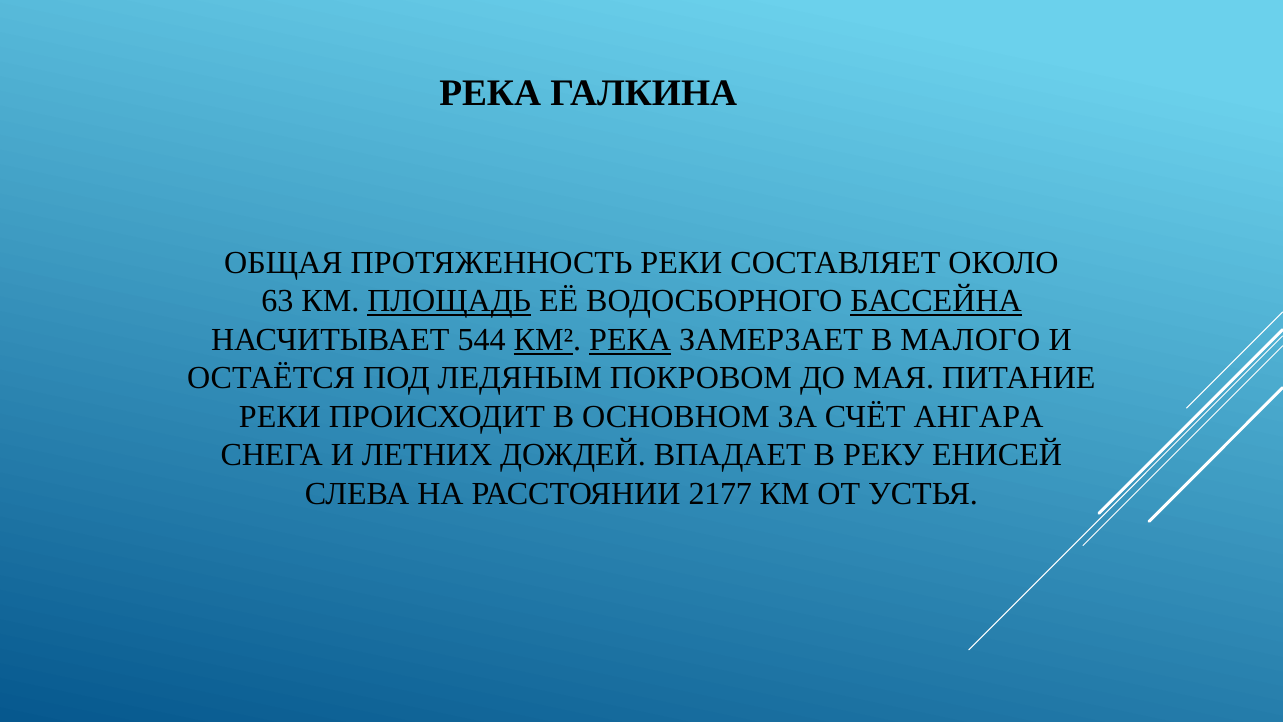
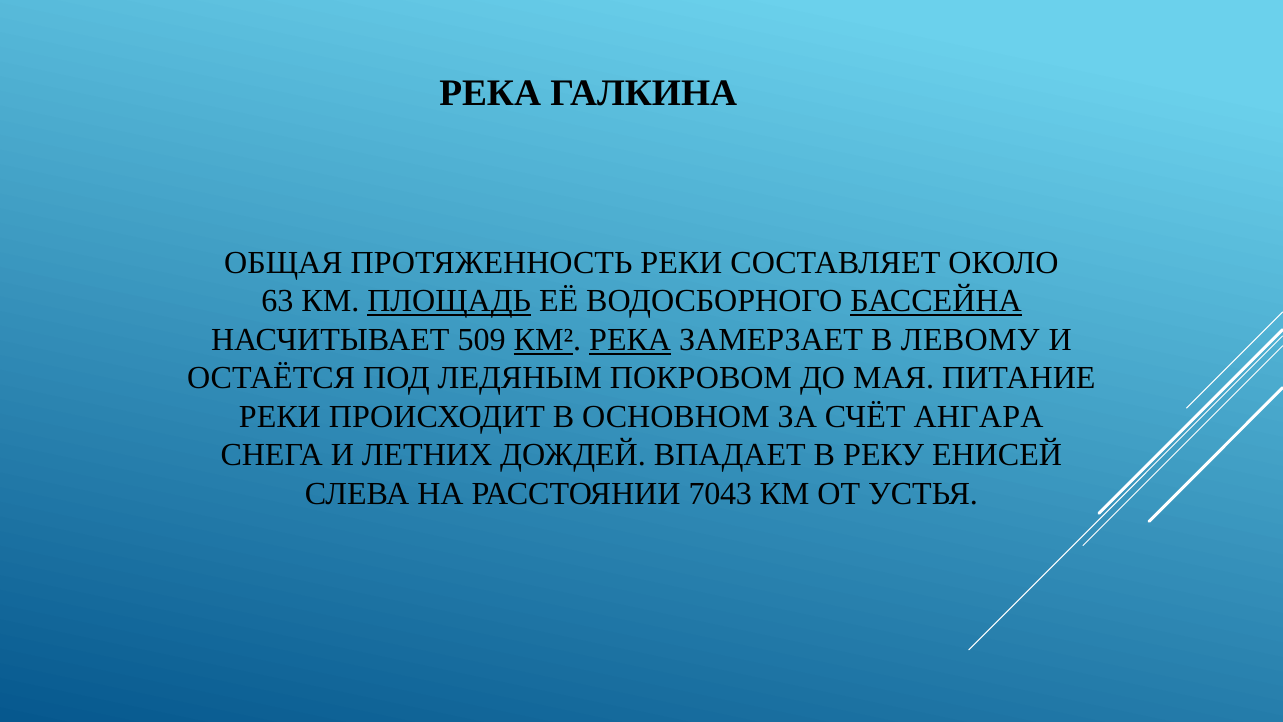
544: 544 -> 509
МАЛОГО: МАЛОГО -> ЛЕВОМУ
2177: 2177 -> 7043
